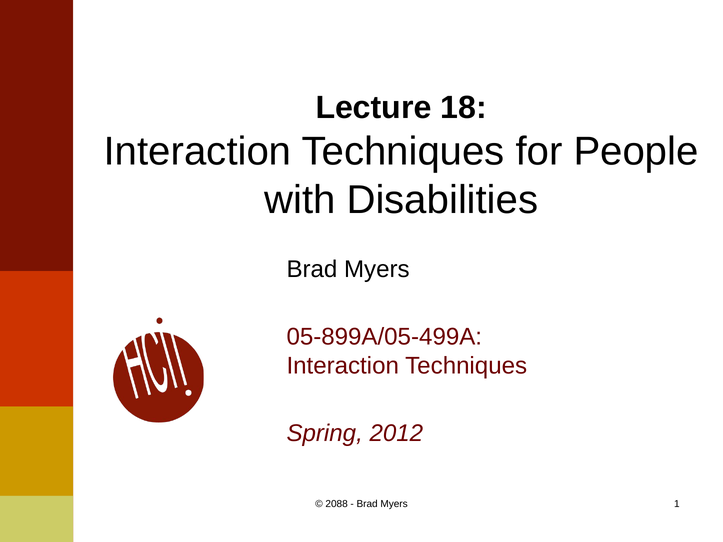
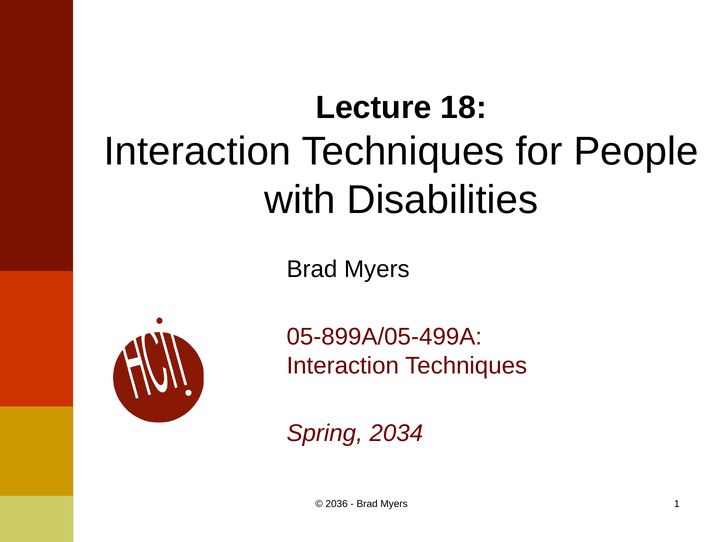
2012: 2012 -> 2034
2088: 2088 -> 2036
